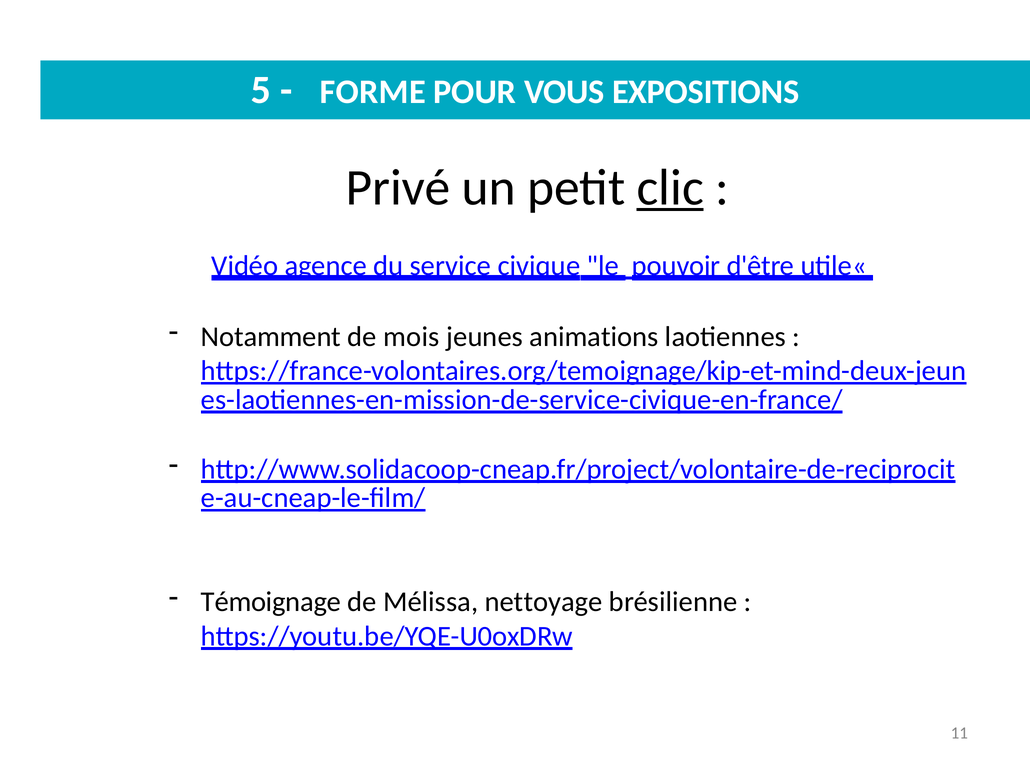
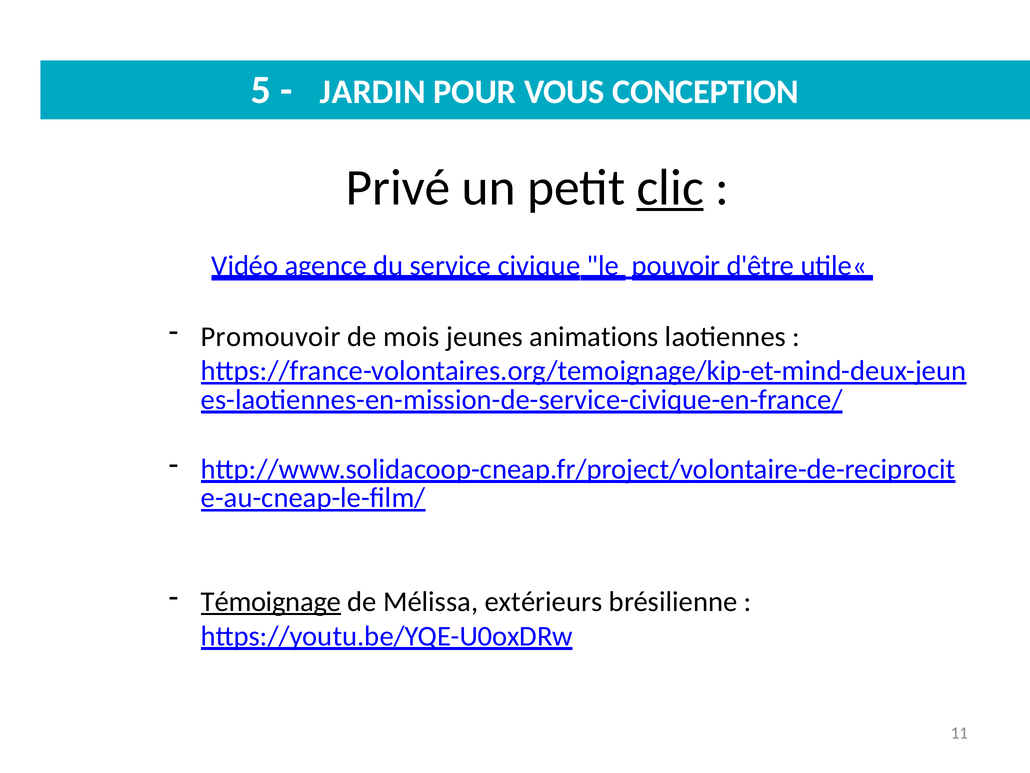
FORME: FORME -> JARDIN
EXPOSITIONS: EXPOSITIONS -> CONCEPTION
Notamment: Notamment -> Promouvoir
Témoignage underline: none -> present
nettoyage: nettoyage -> extérieurs
